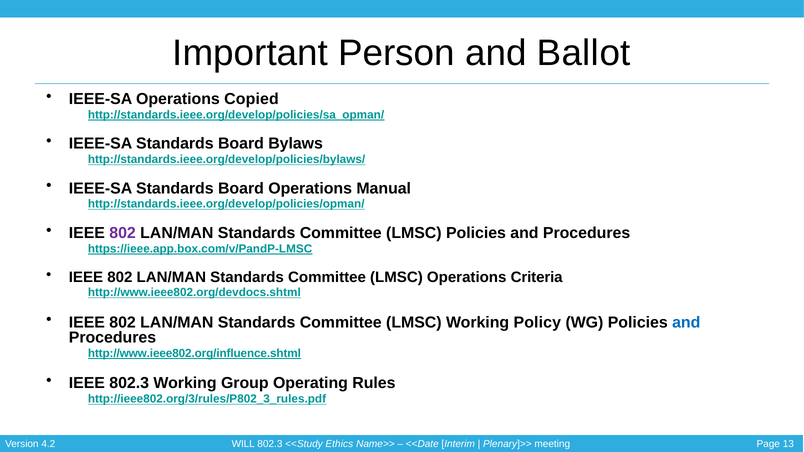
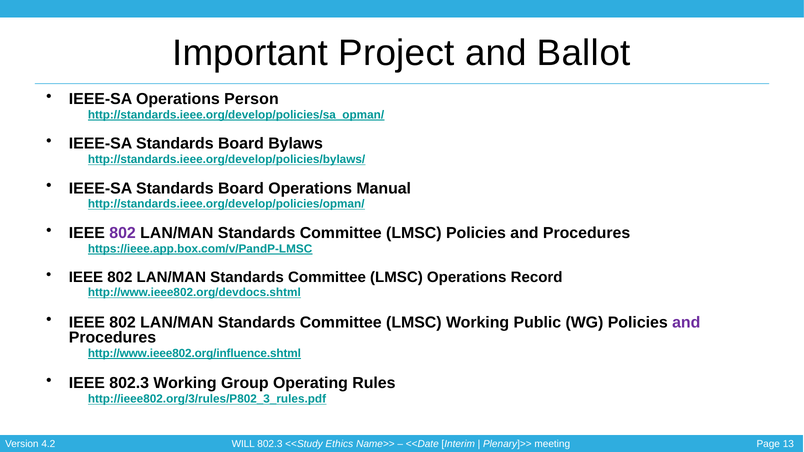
Person: Person -> Project
Copied: Copied -> Person
Criteria: Criteria -> Record
Policy: Policy -> Public
and at (686, 323) colour: blue -> purple
